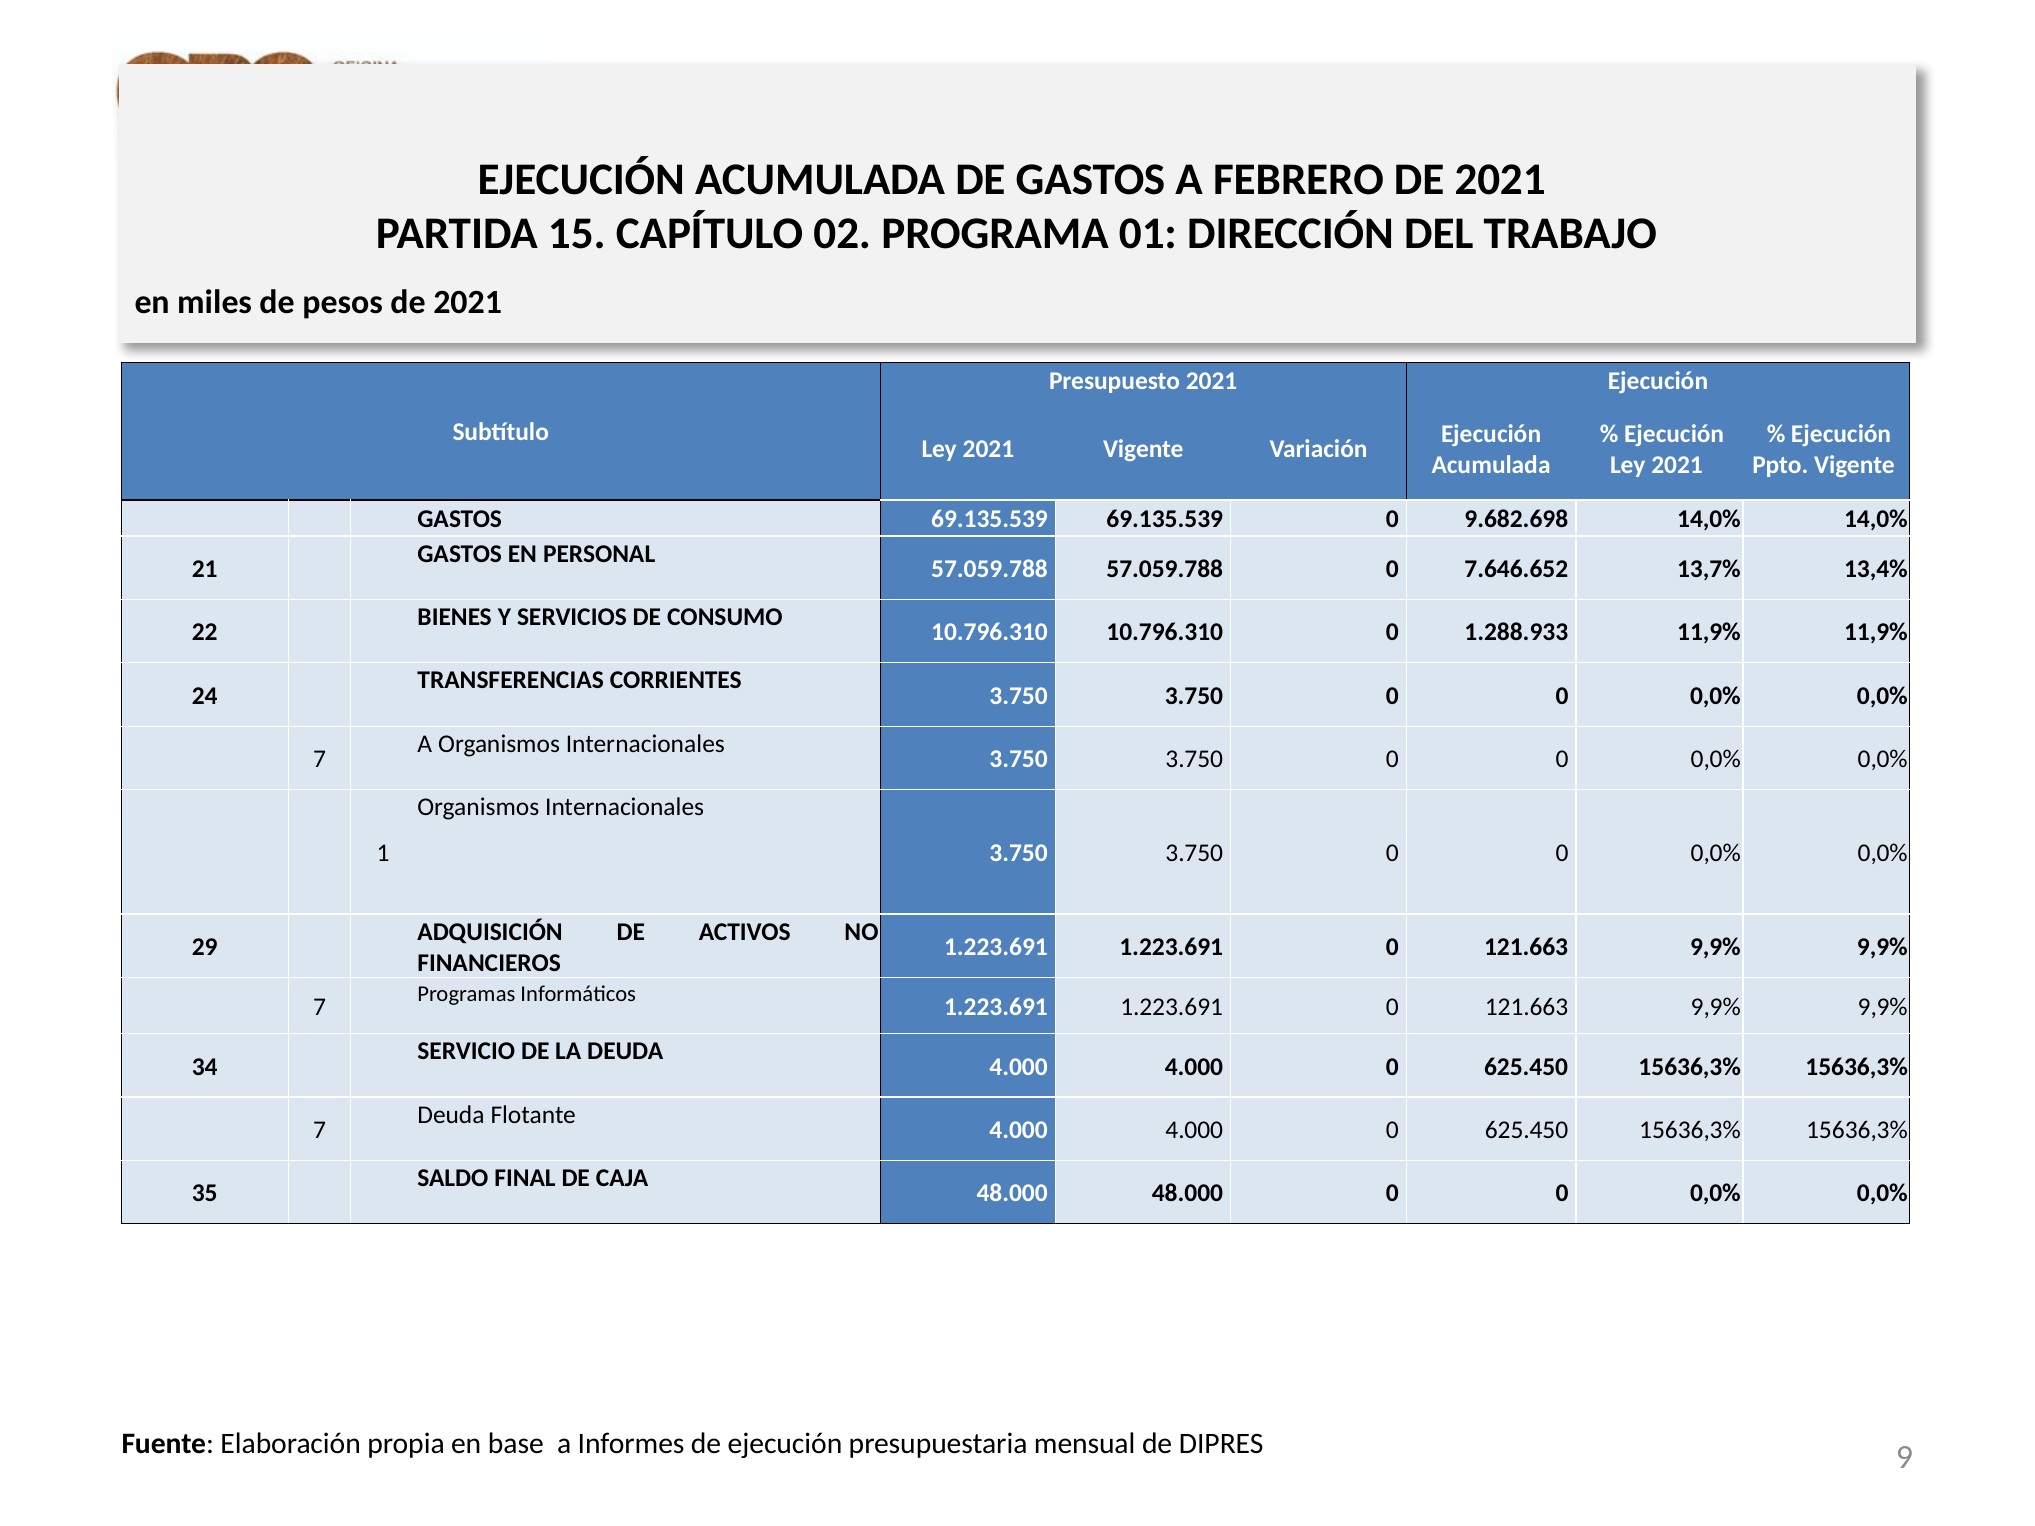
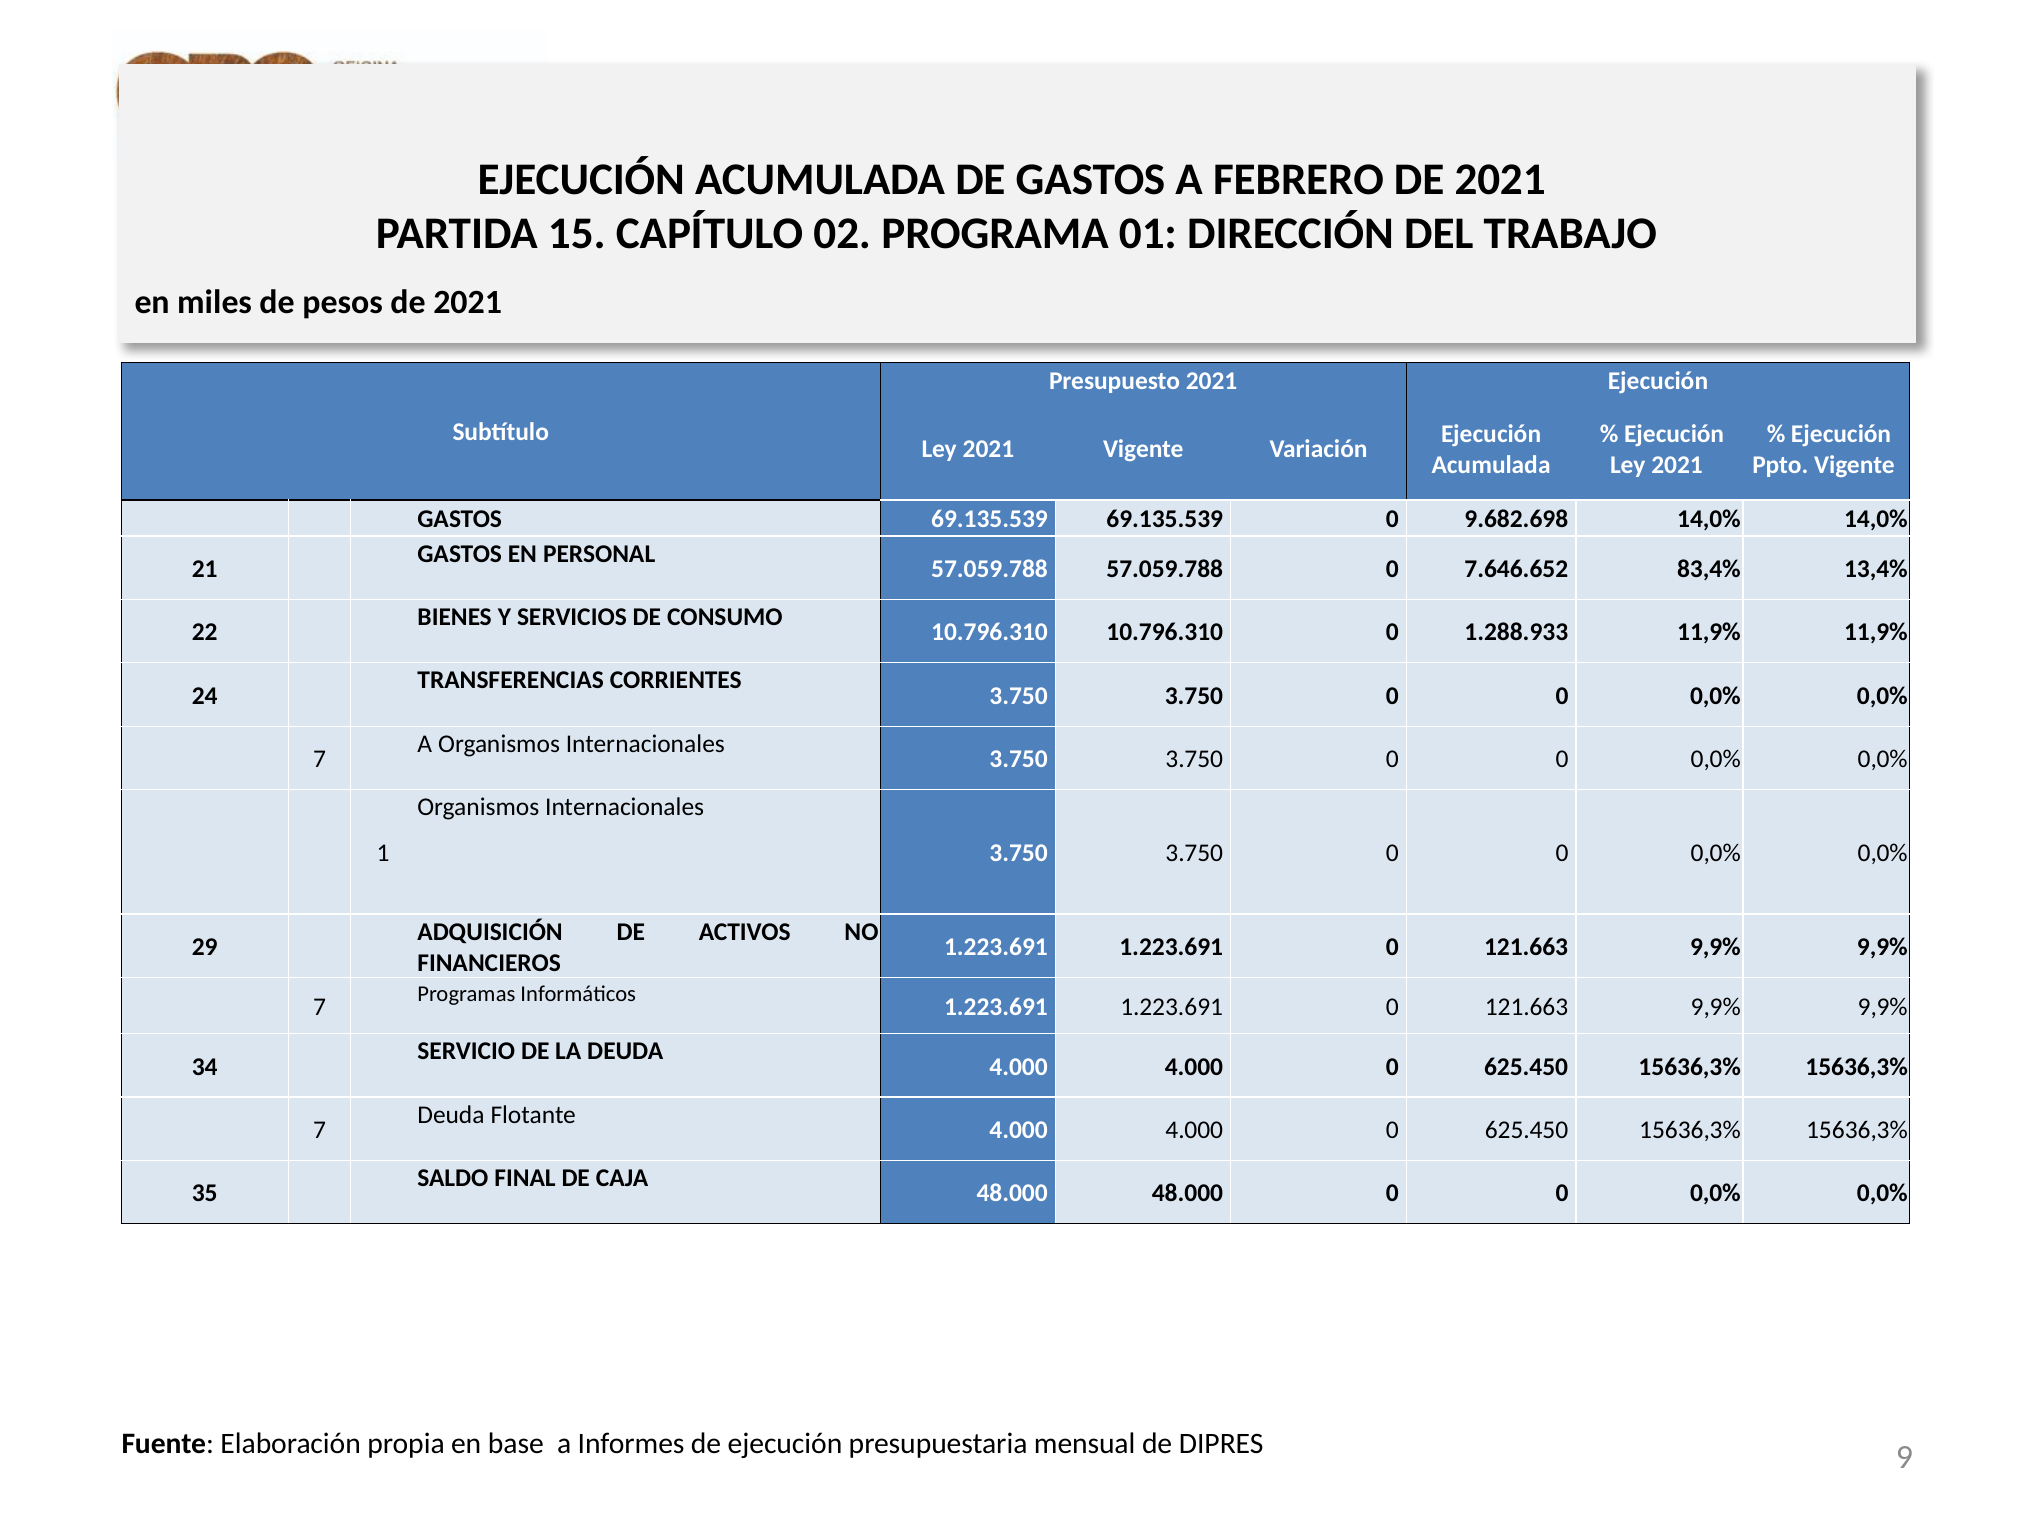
13,7%: 13,7% -> 83,4%
